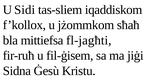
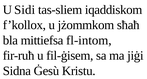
fl-jagħti: fl-jagħti -> fl-intom
